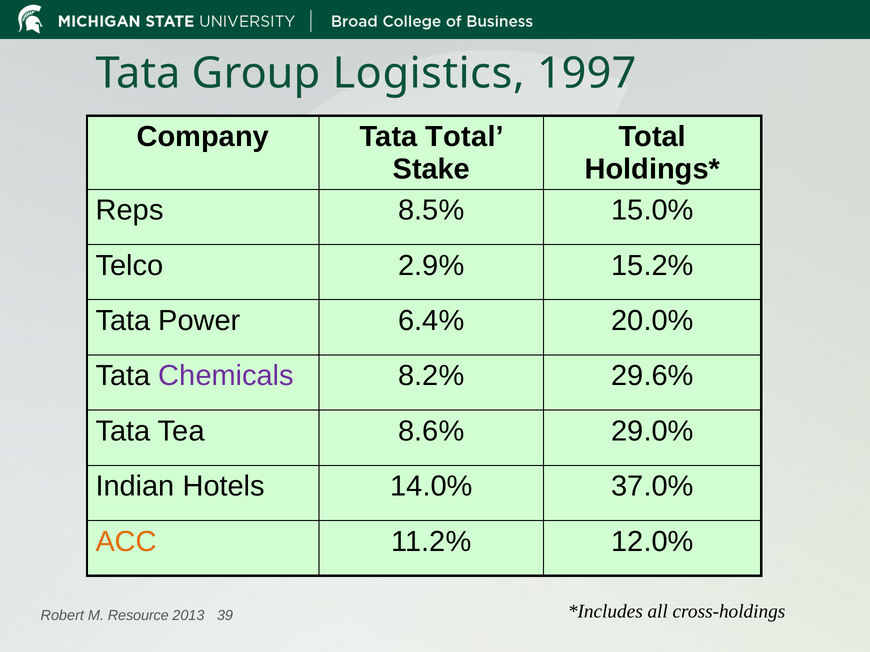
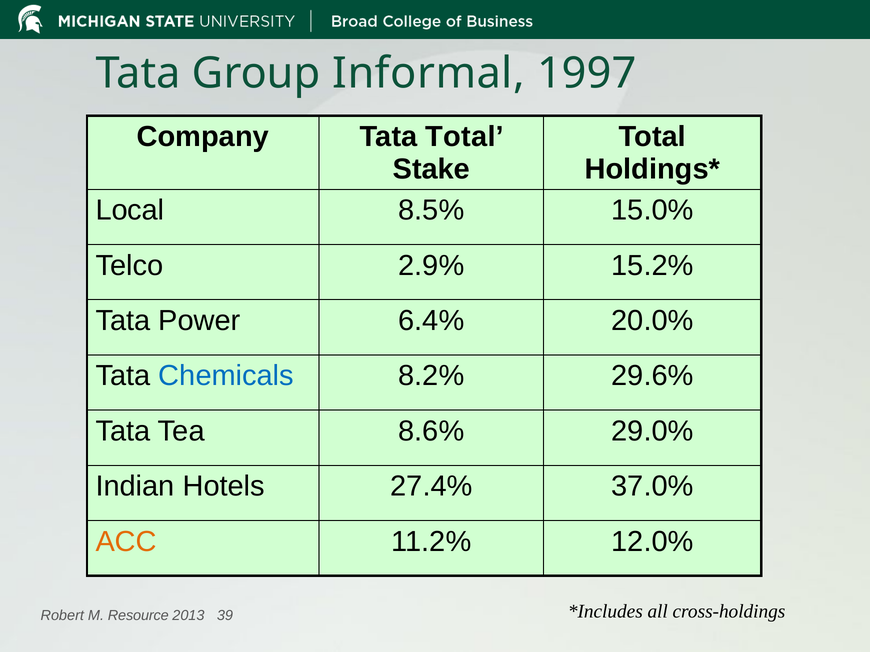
Logistics: Logistics -> Informal
Reps: Reps -> Local
Chemicals colour: purple -> blue
14.0%: 14.0% -> 27.4%
